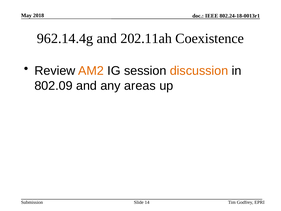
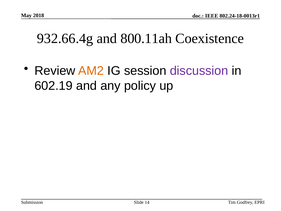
962.14.4g: 962.14.4g -> 932.66.4g
202.11ah: 202.11ah -> 800.11ah
discussion colour: orange -> purple
802.09: 802.09 -> 602.19
areas: areas -> policy
